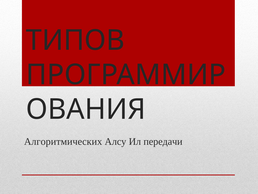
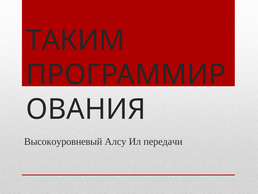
ТИПОВ: ТИПОВ -> ТАКИМ
Алгоритмических: Алгоритмических -> Высокоуровневый
